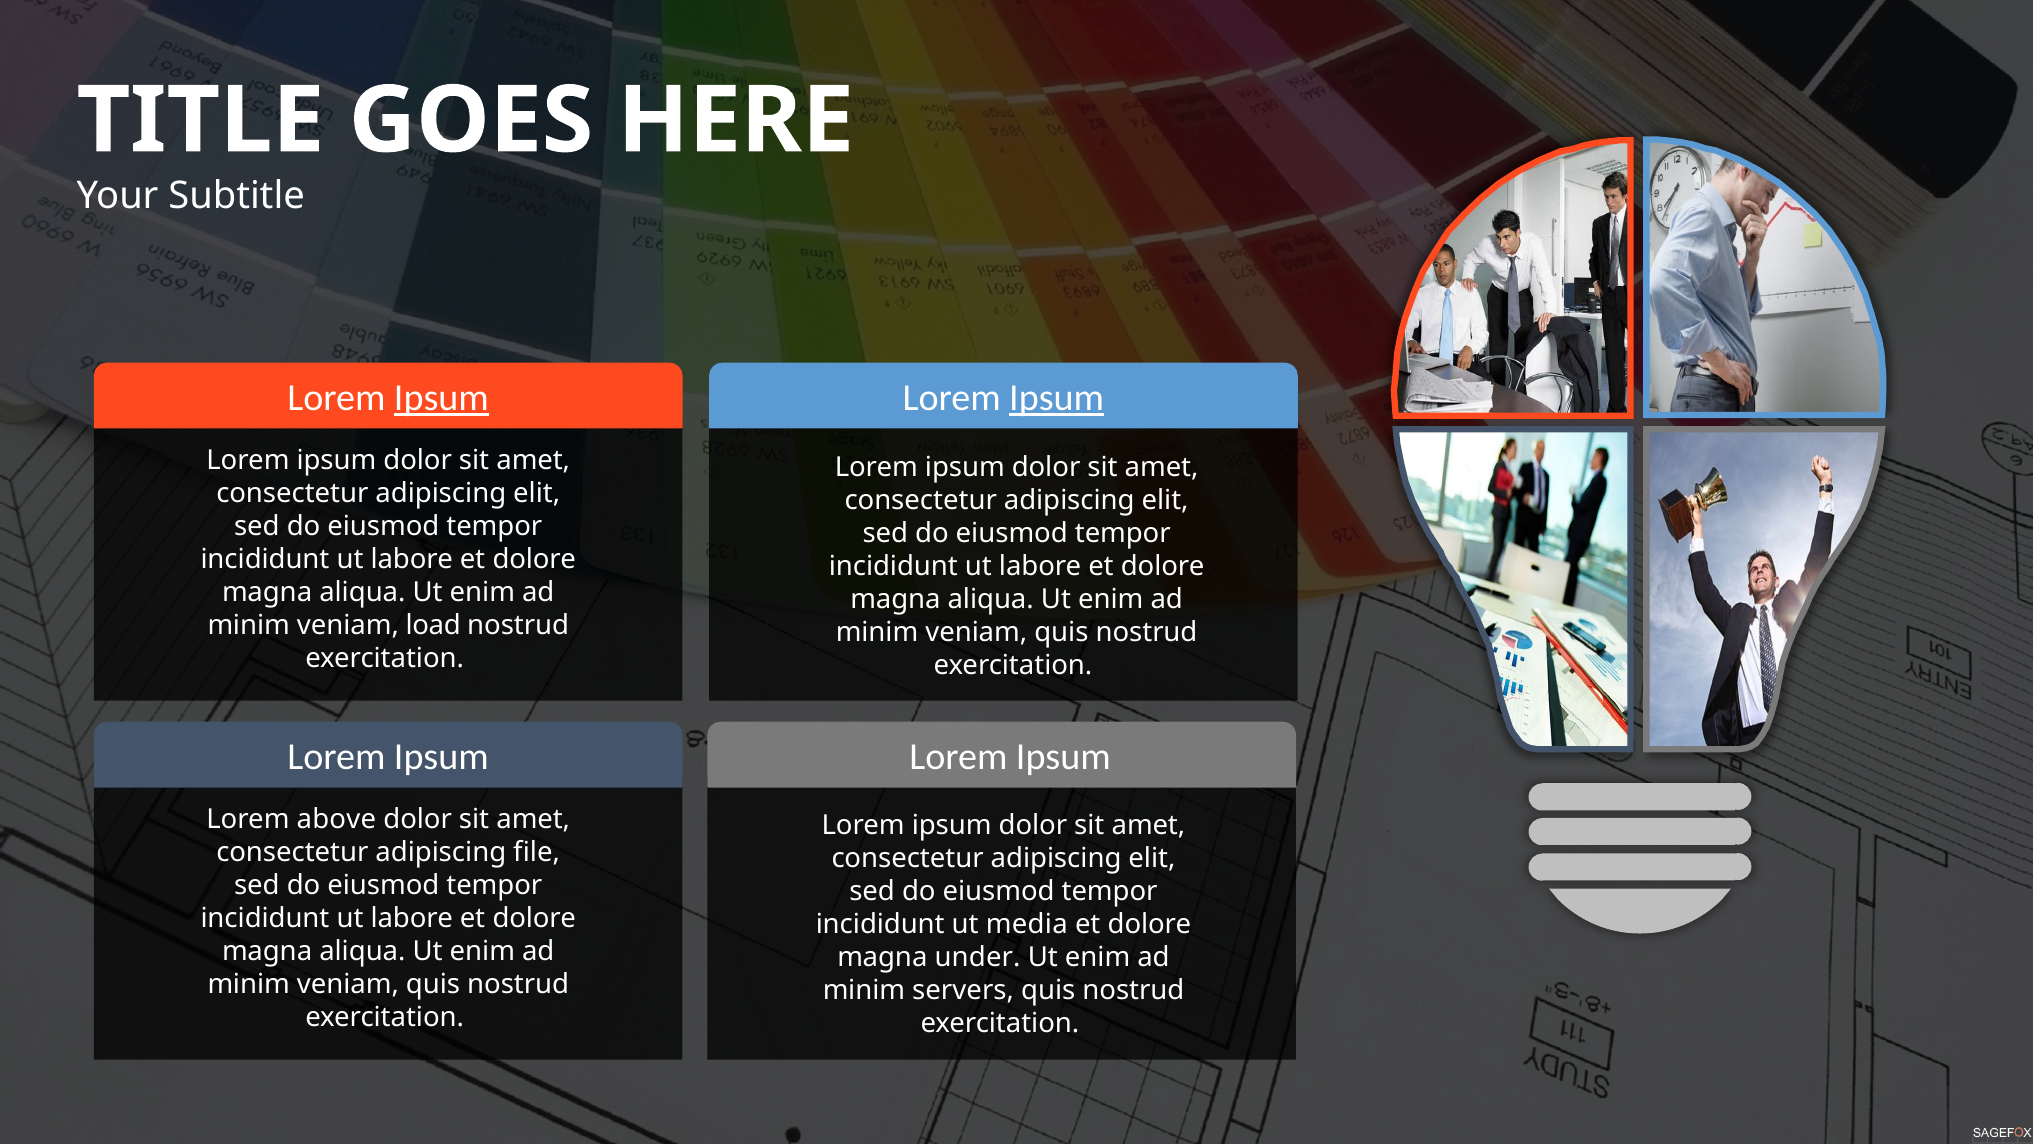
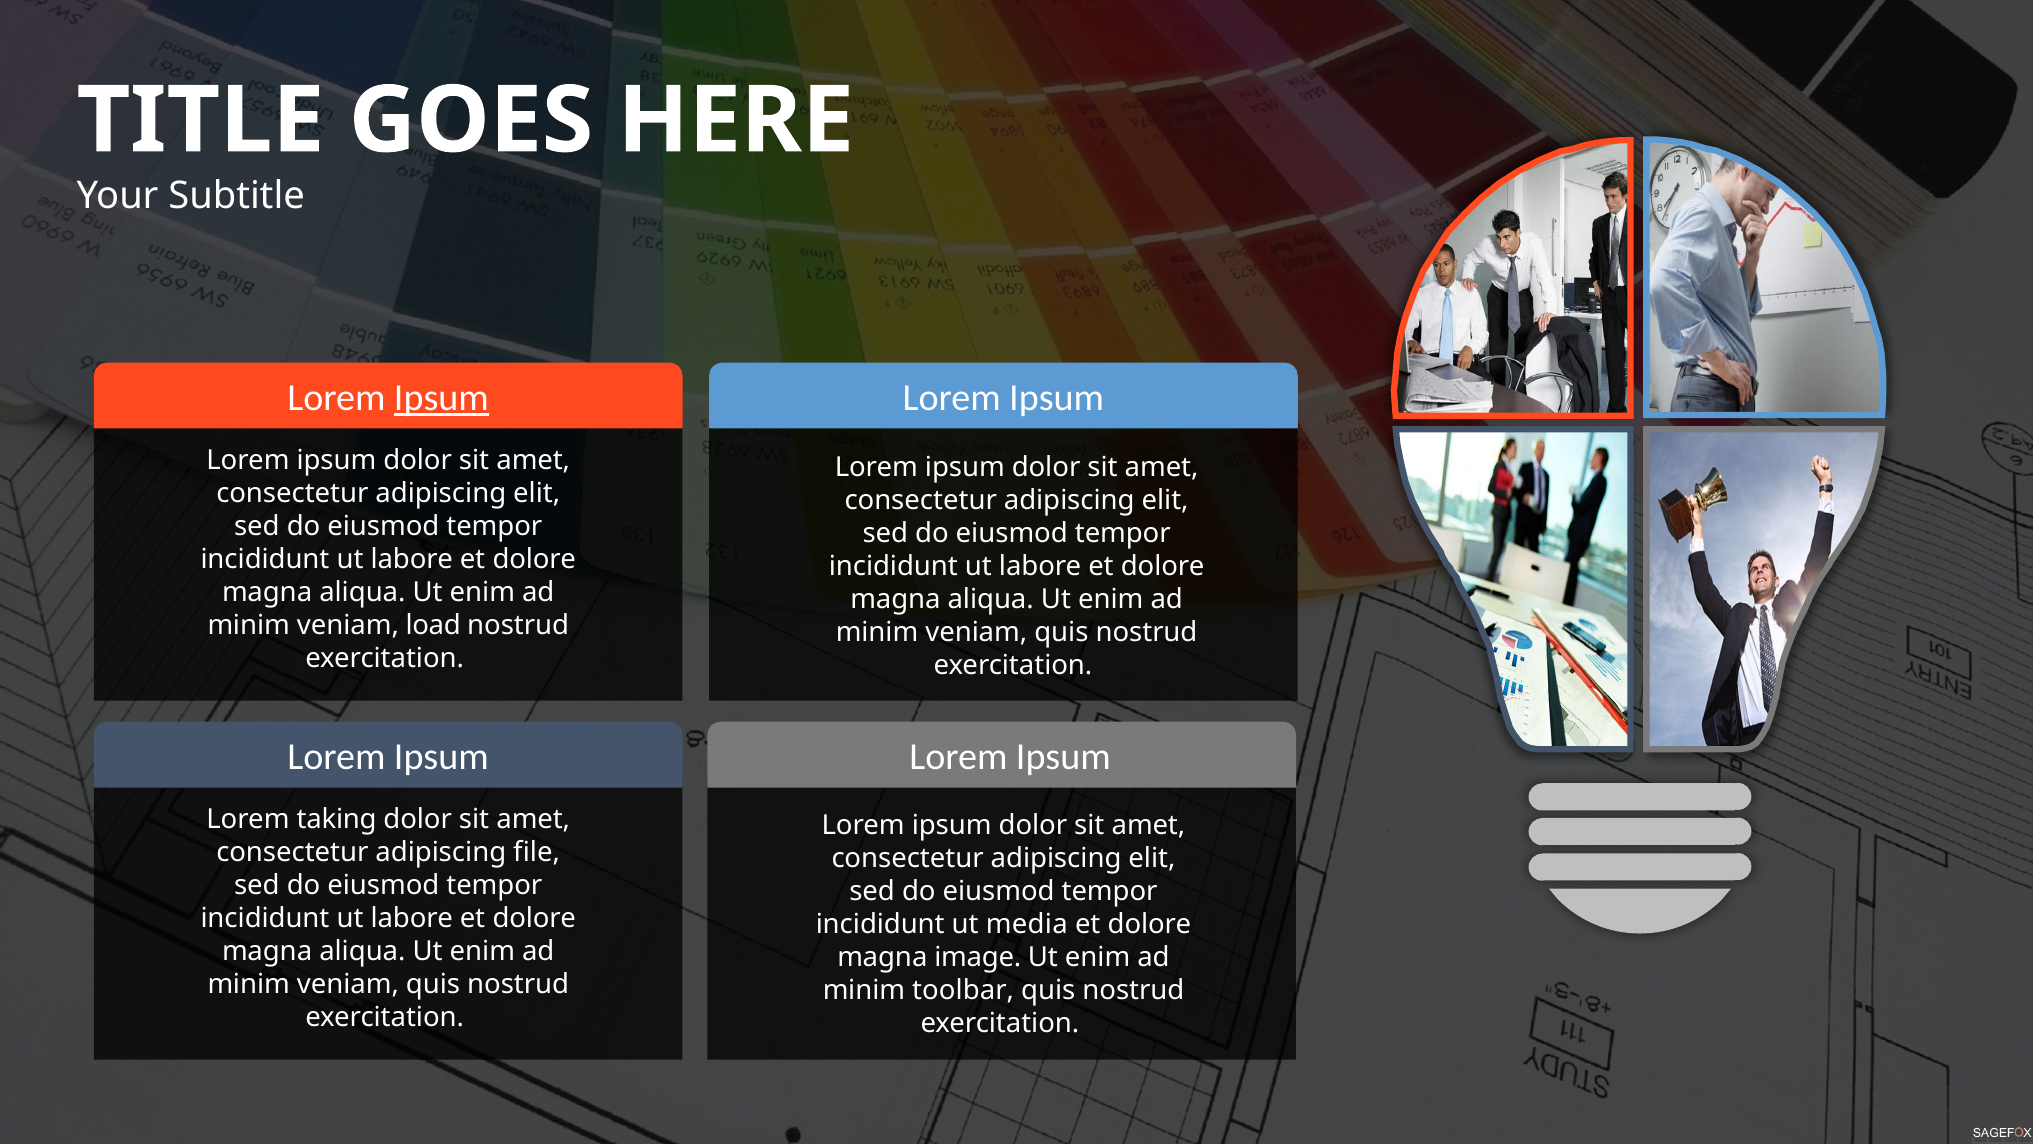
Ipsum at (1057, 398) underline: present -> none
above: above -> taking
under: under -> image
servers: servers -> toolbar
